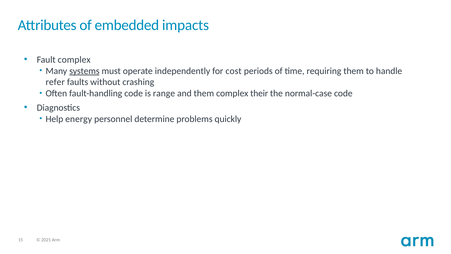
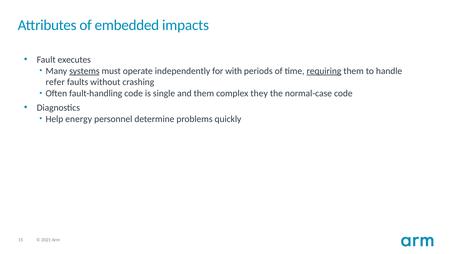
Fault complex: complex -> executes
cost: cost -> with
requiring underline: none -> present
range: range -> single
their: their -> they
